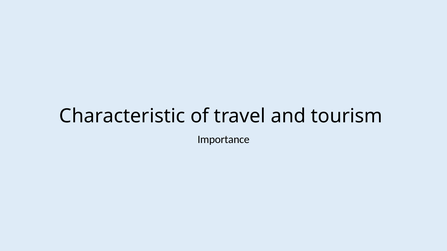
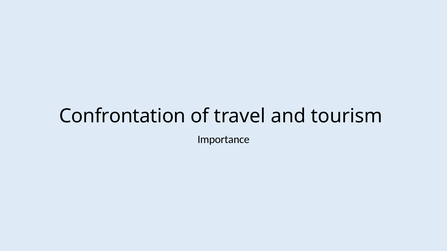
Characteristic: Characteristic -> Confrontation
